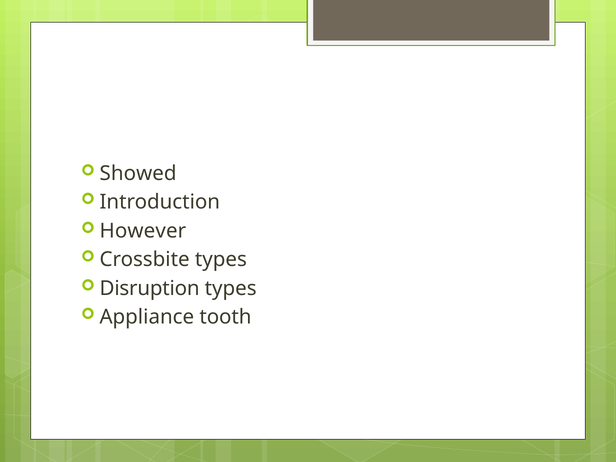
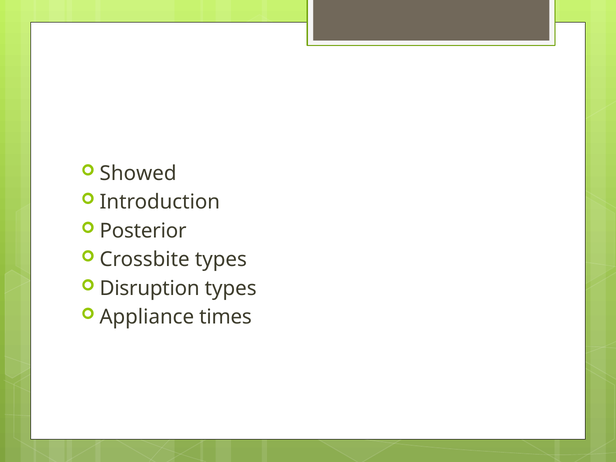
However: However -> Posterior
tooth: tooth -> times
